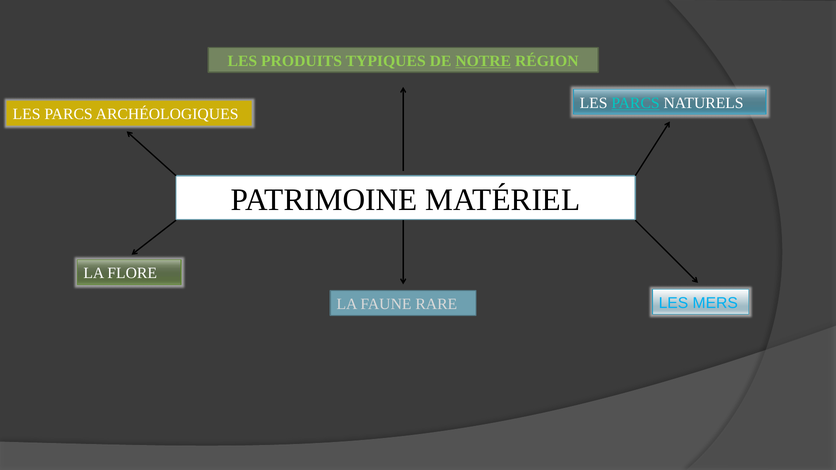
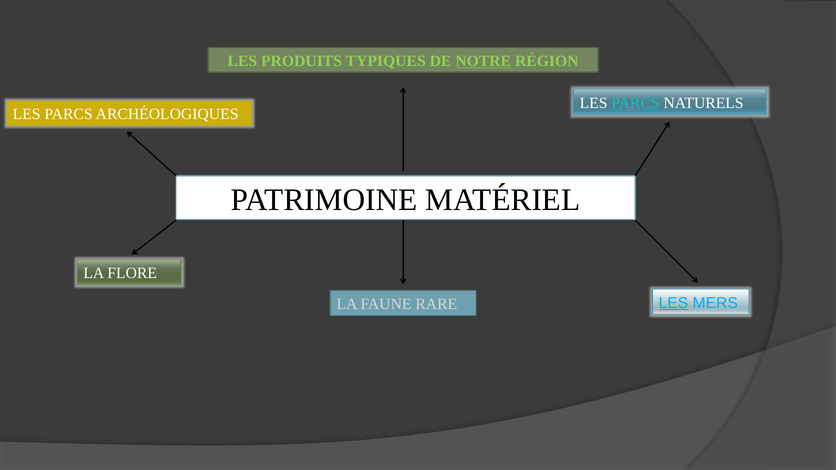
LES at (673, 303) underline: none -> present
